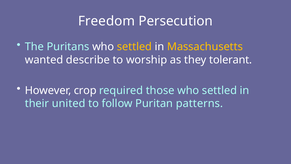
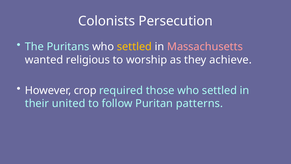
Freedom: Freedom -> Colonists
Massachusetts colour: yellow -> pink
describe: describe -> religious
tolerant: tolerant -> achieve
